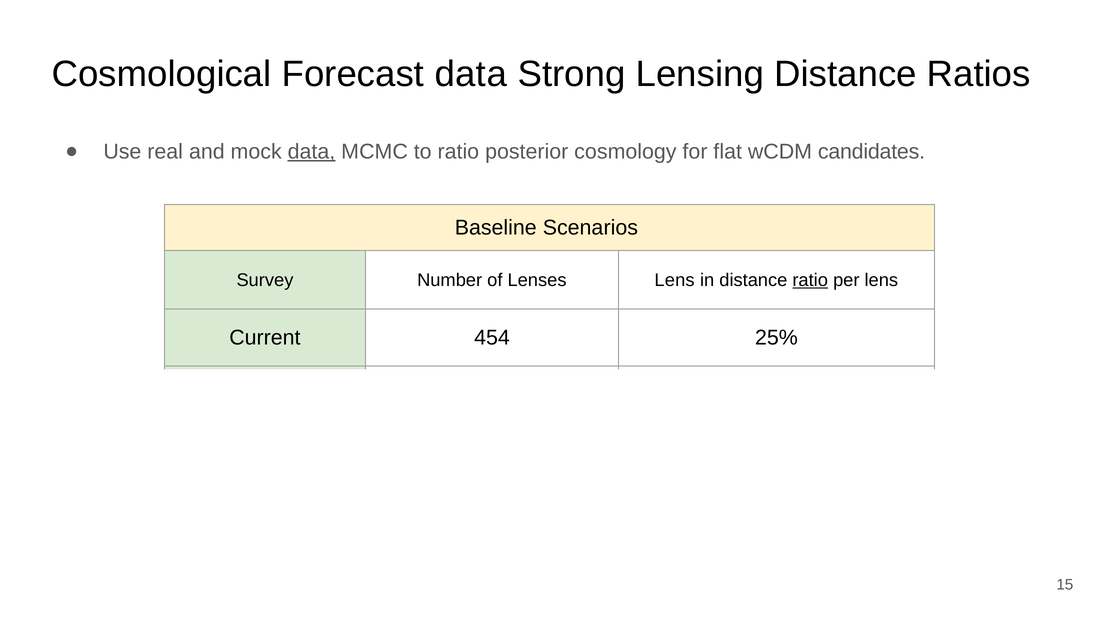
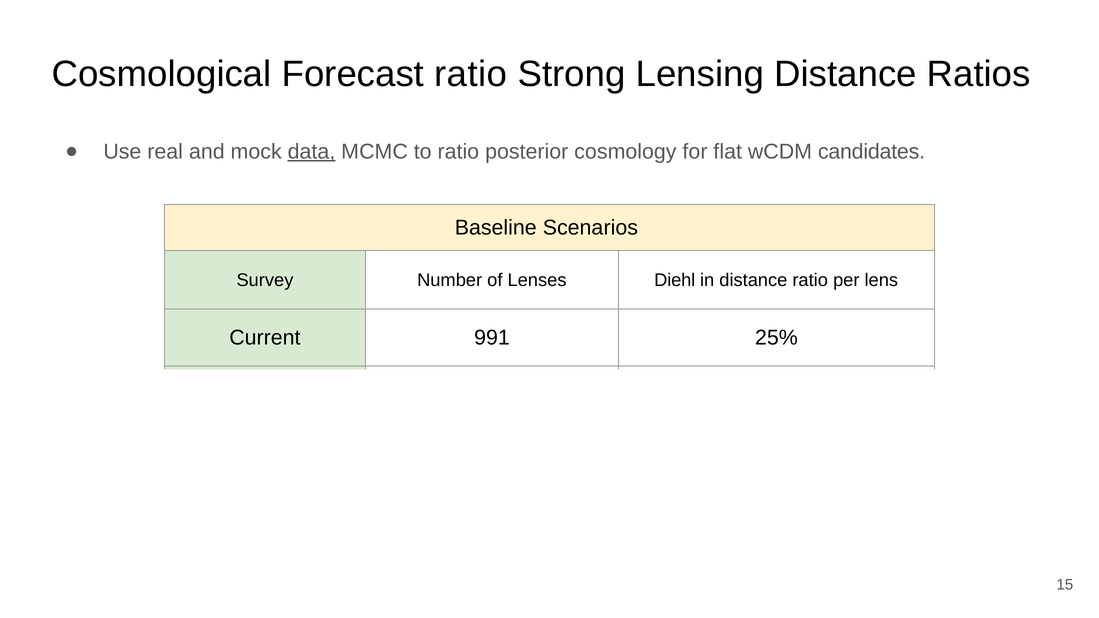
Forecast data: data -> ratio
Lenses Lens: Lens -> Diehl
ratio at (810, 280) underline: present -> none
454: 454 -> 991
